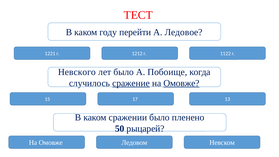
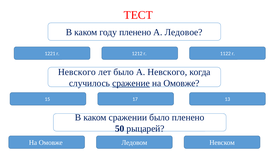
году перейти: перейти -> пленено
А Побоище: Побоище -> Невского
Омовже at (181, 83) underline: present -> none
